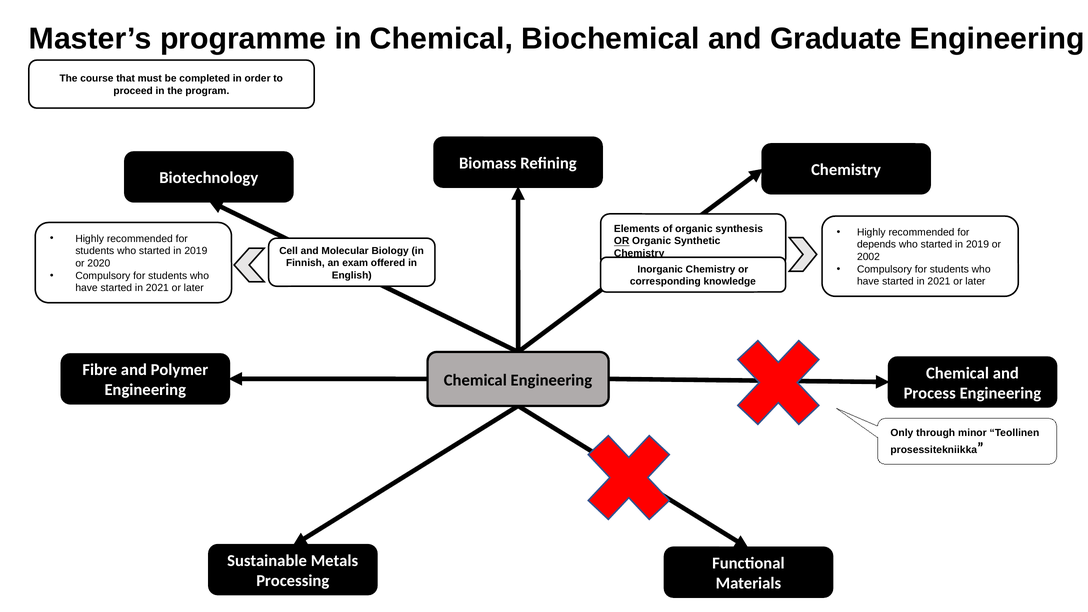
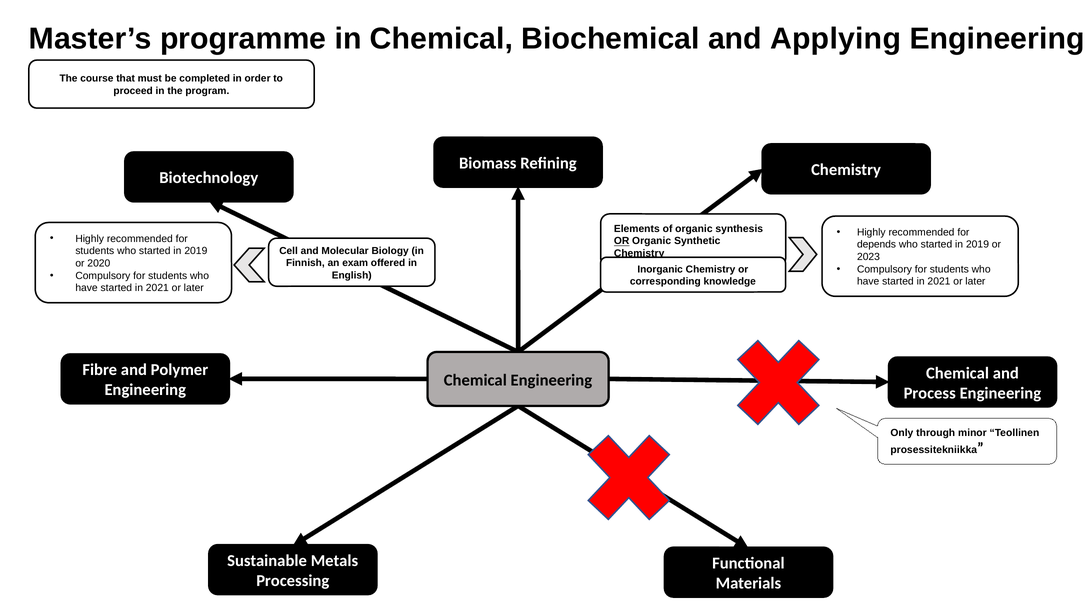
Graduate: Graduate -> Applying
2002: 2002 -> 2023
